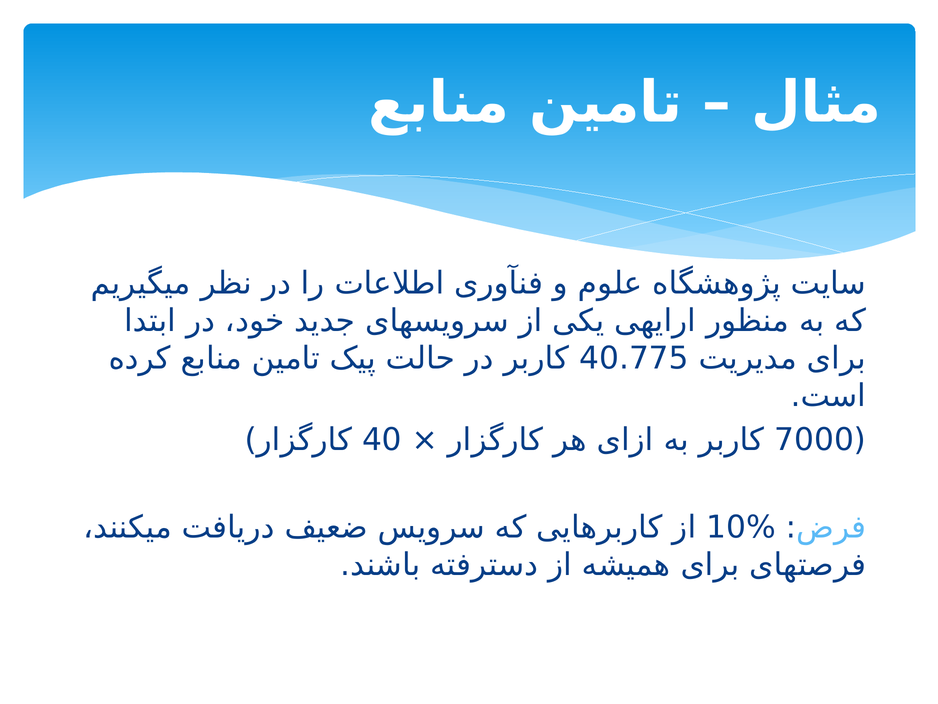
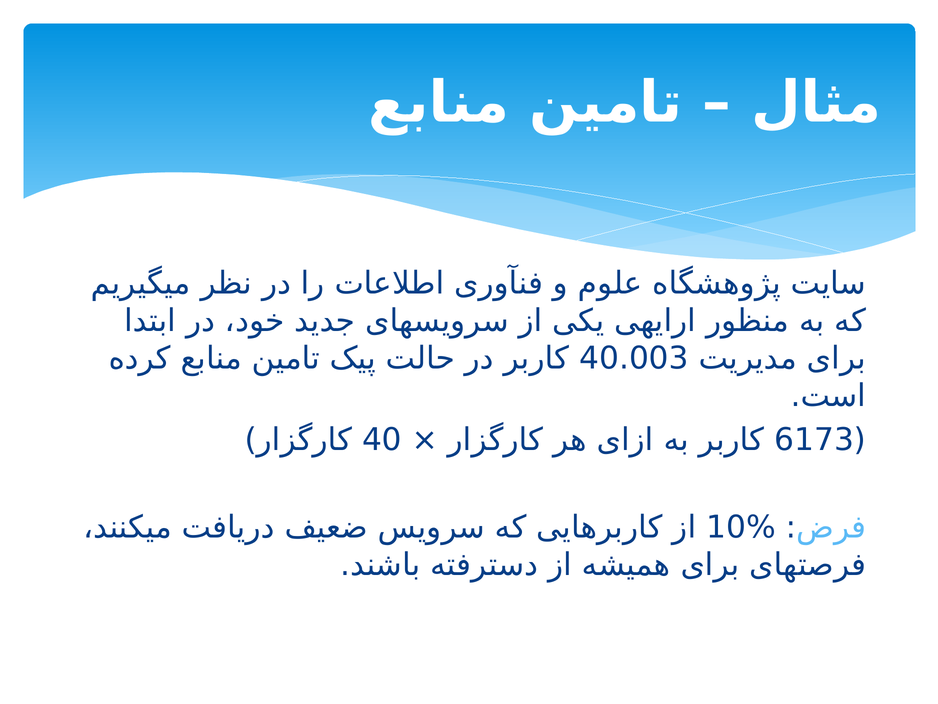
40.775: 40.775 -> 40.003
7000: 7000 -> 6173
